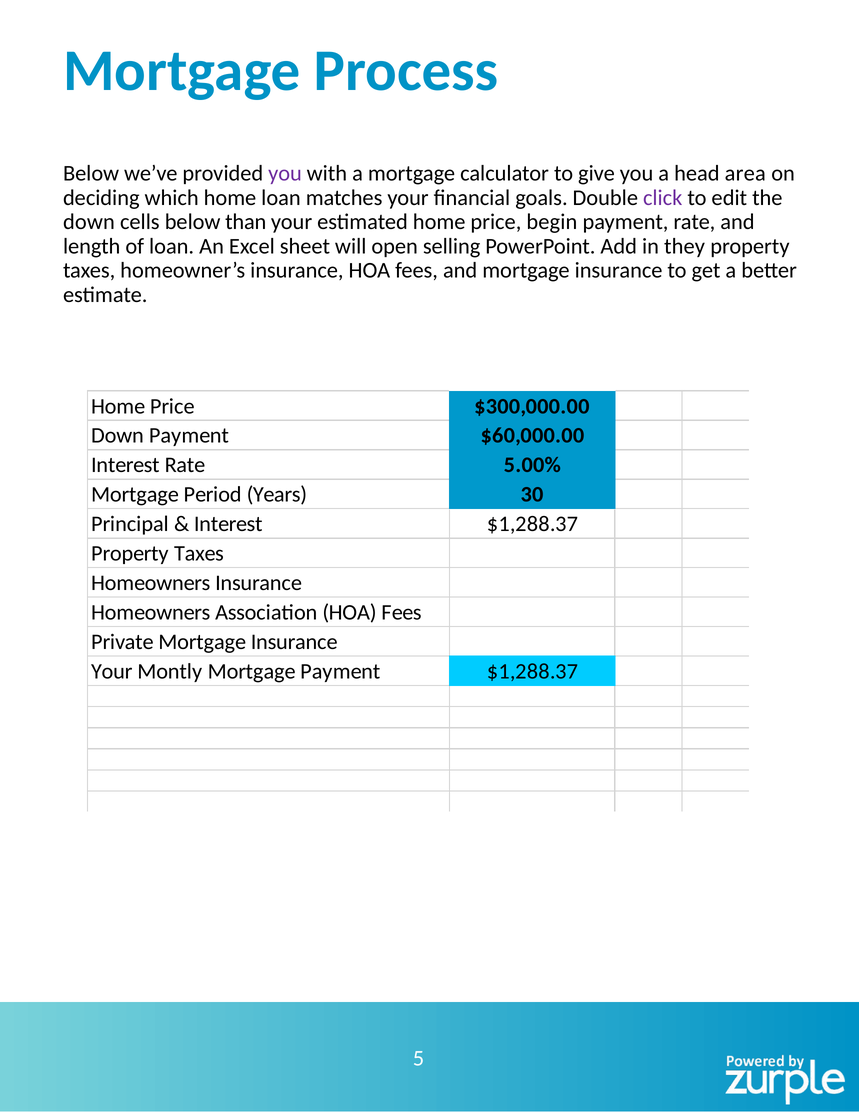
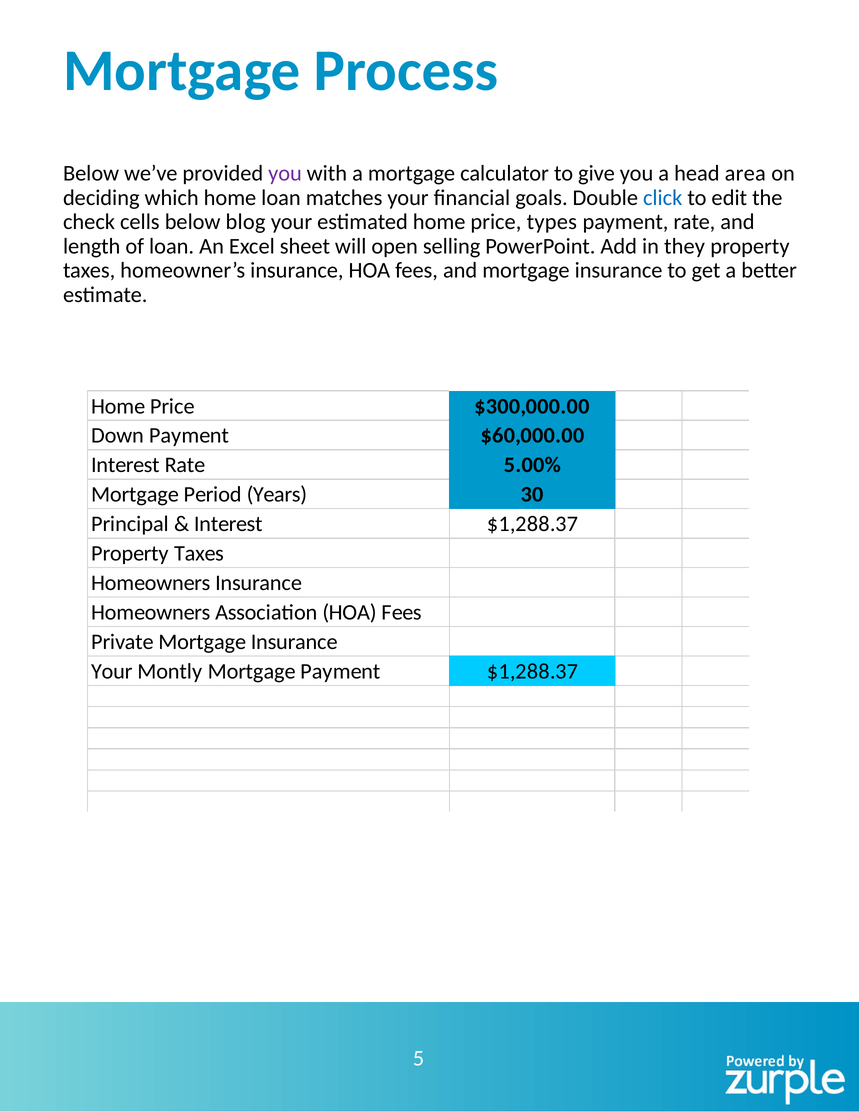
click colour: purple -> blue
down at (89, 222): down -> check
than: than -> blog
begin: begin -> types
